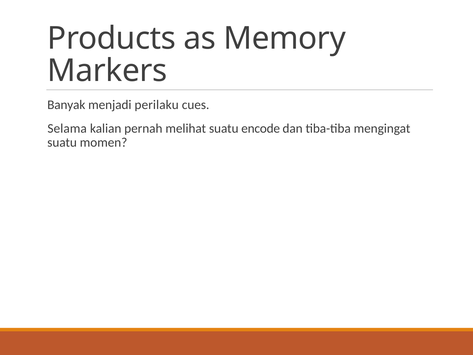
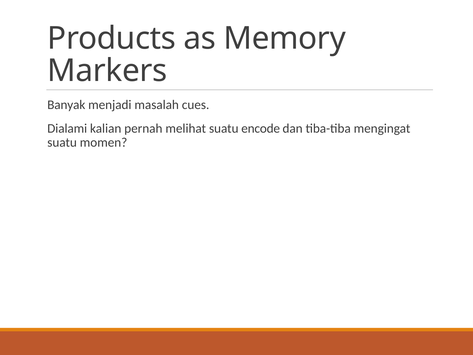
perilaku: perilaku -> masalah
Selama: Selama -> Dialami
